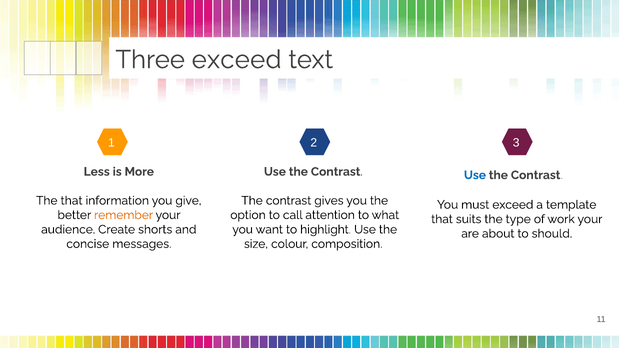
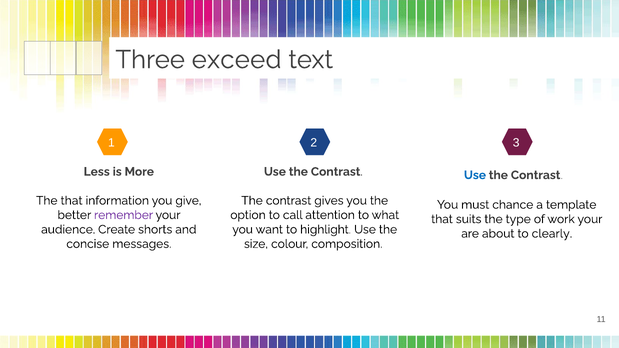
must exceed: exceed -> chance
remember colour: orange -> purple
should: should -> clearly
